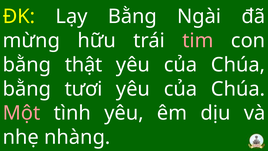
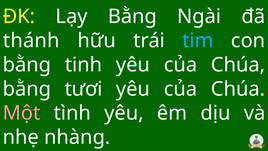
mừng: mừng -> thánh
tim colour: pink -> light blue
thật: thật -> tinh
